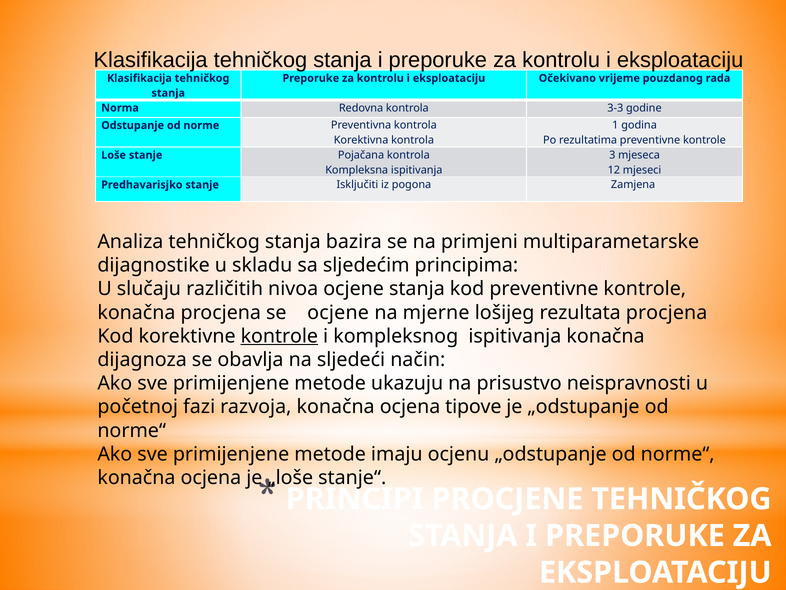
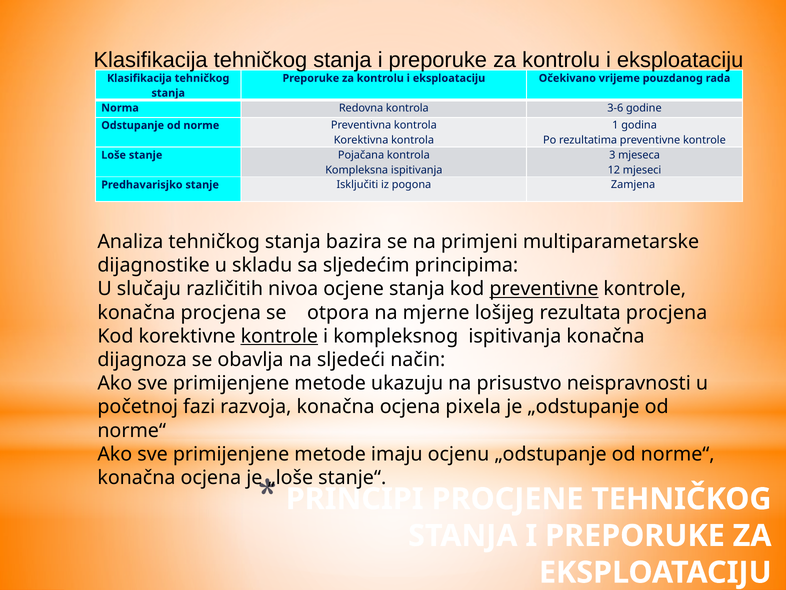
3-3: 3-3 -> 3-6
preventivne at (544, 289) underline: none -> present
se ocjene: ocjene -> otpora
tipove: tipove -> pixela
